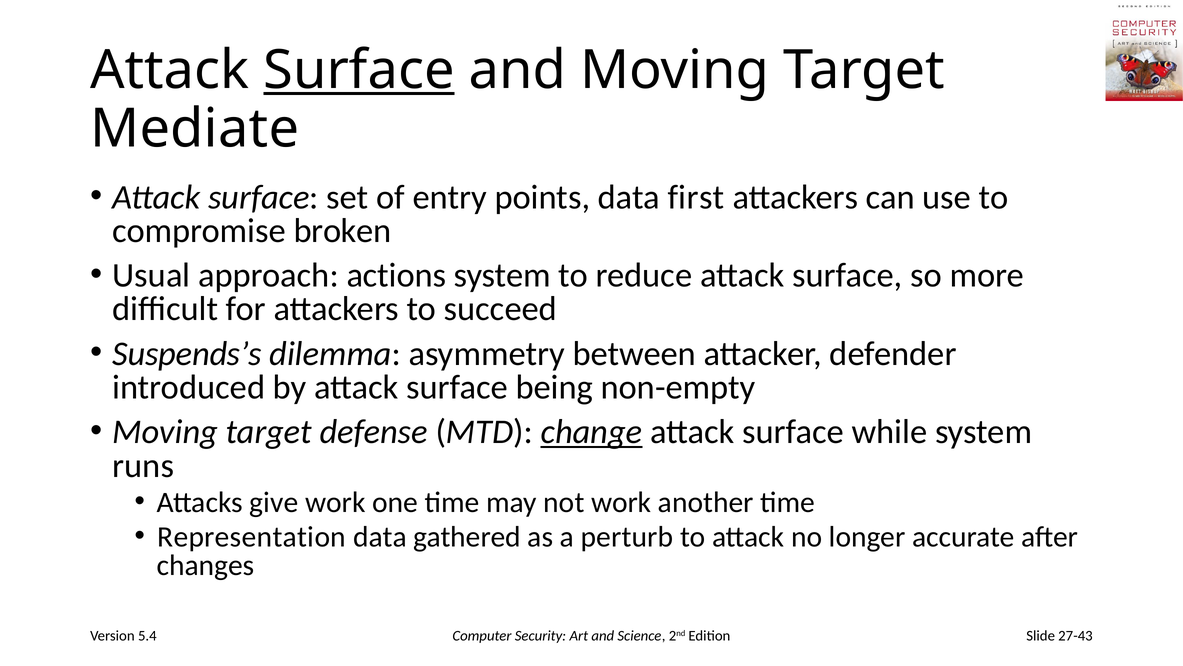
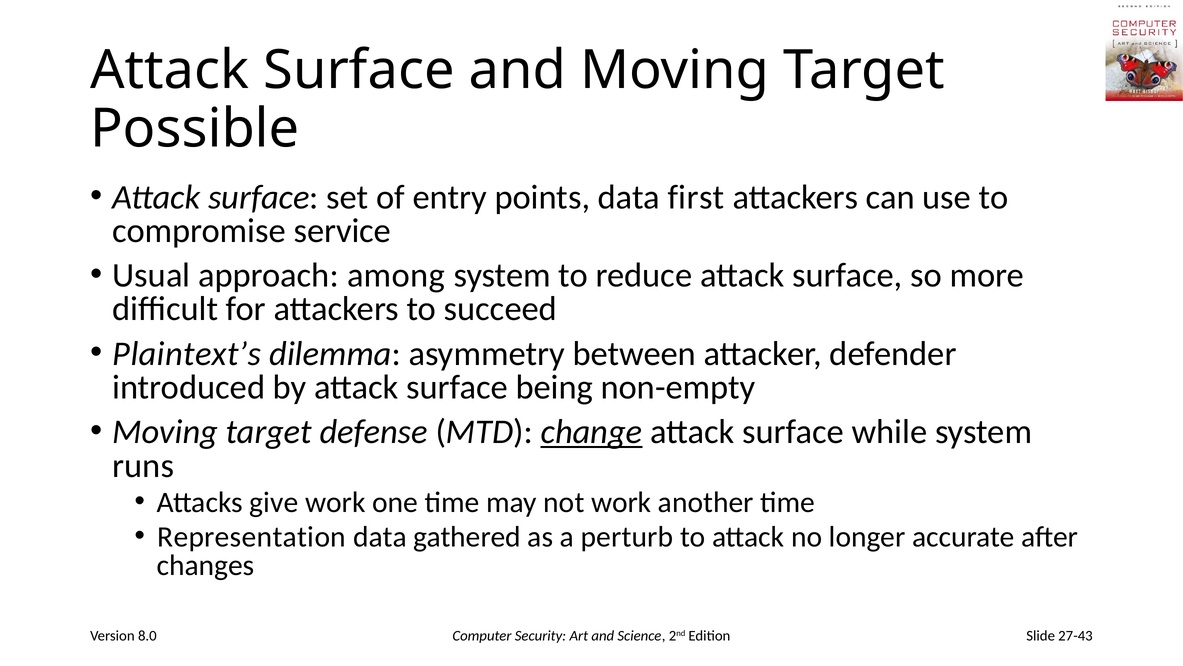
Surface at (359, 70) underline: present -> none
Mediate: Mediate -> Possible
broken: broken -> service
actions: actions -> among
Suspends’s: Suspends’s -> Plaintext’s
5.4: 5.4 -> 8.0
